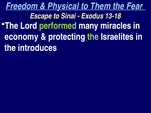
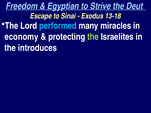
Physical: Physical -> Egyptian
Them: Them -> Strive
Fear: Fear -> Deut
performed colour: light green -> light blue
